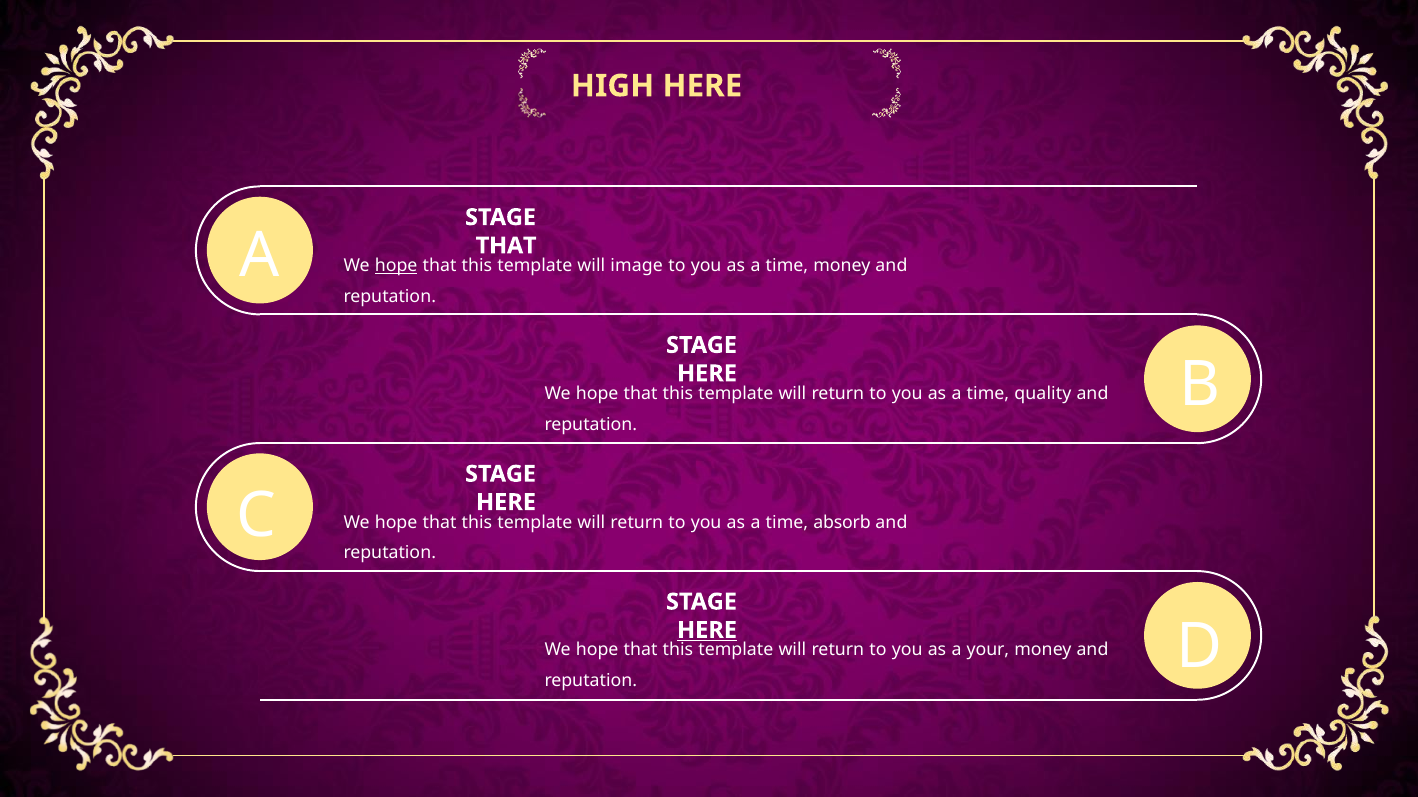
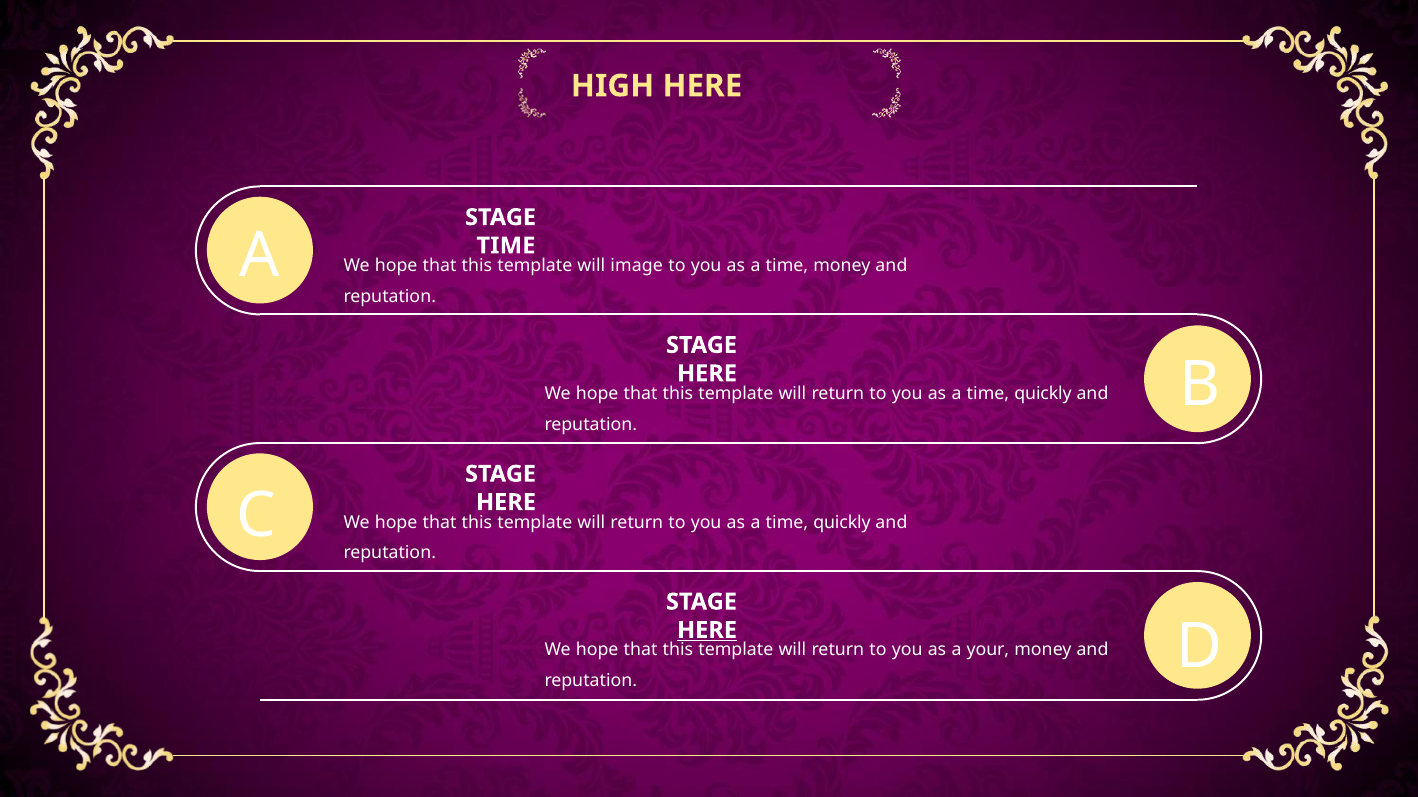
hope at (396, 266) underline: present -> none
THAT at (506, 246): THAT -> TIME
quality at (1043, 394): quality -> quickly
absorb at (842, 523): absorb -> quickly
